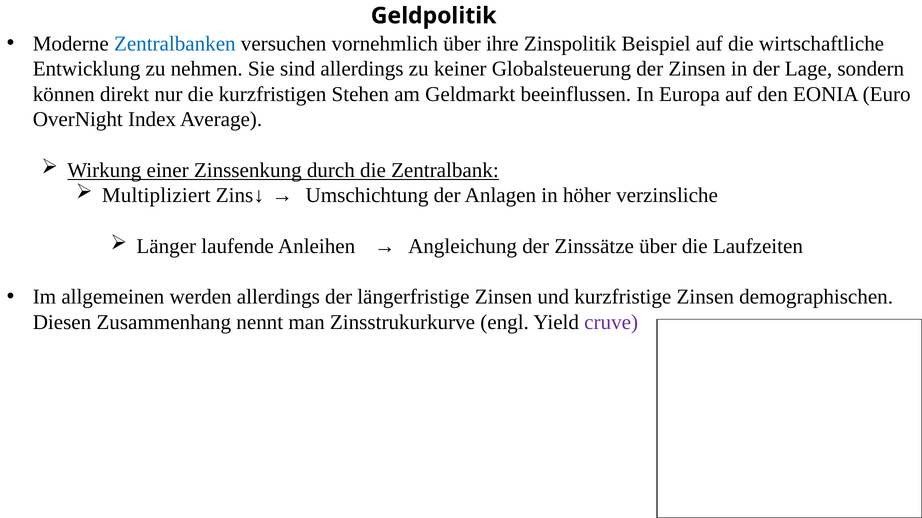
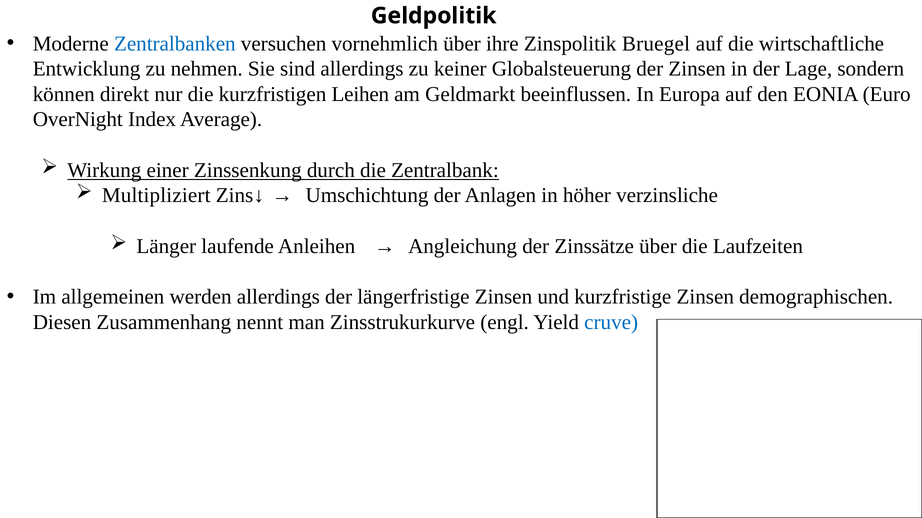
Beispiel: Beispiel -> Bruegel
Stehen: Stehen -> Leihen
cruve colour: purple -> blue
